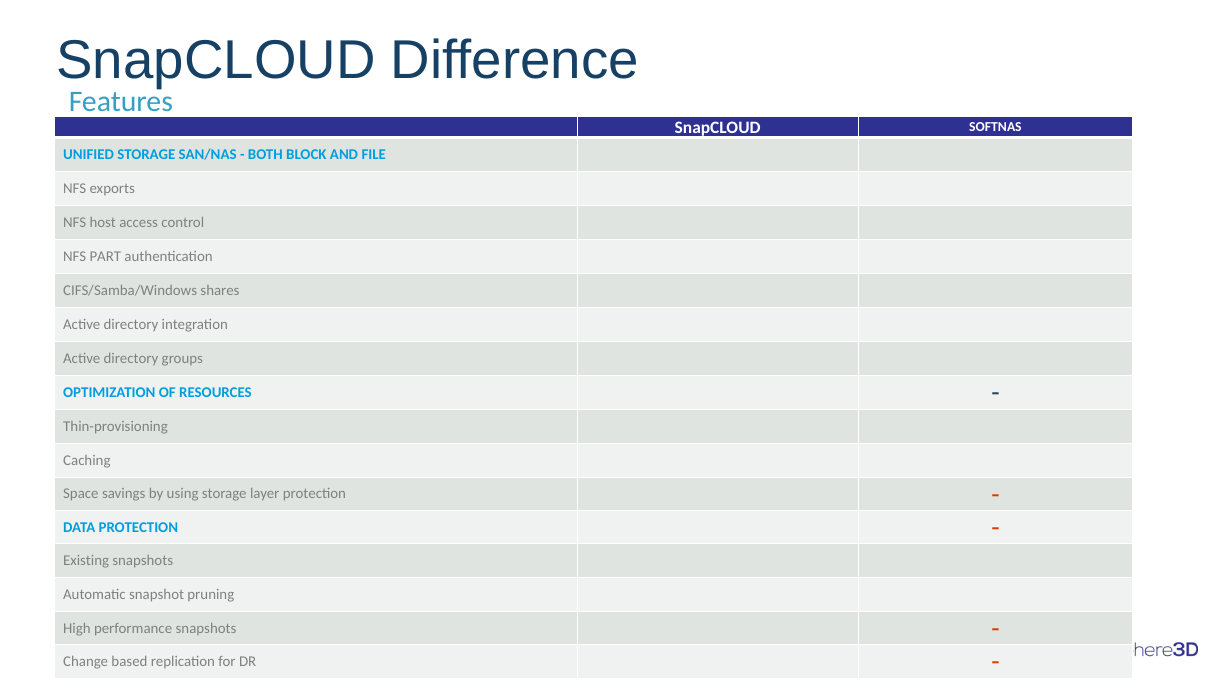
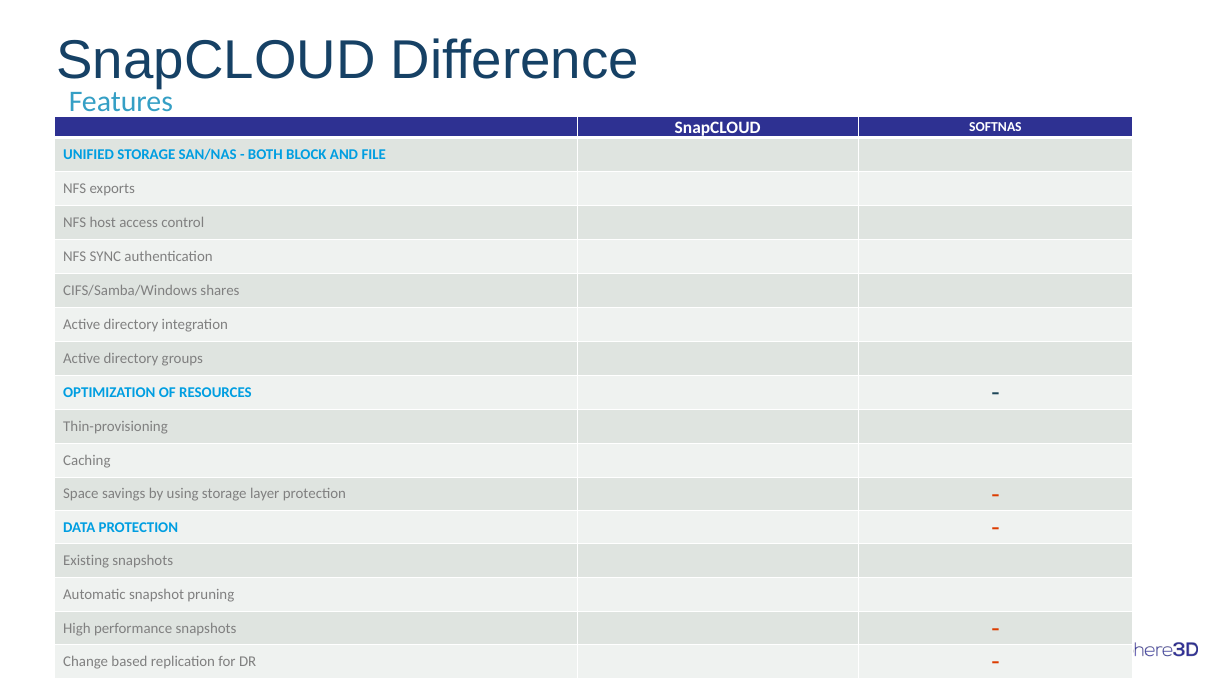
PART: PART -> SYNC
